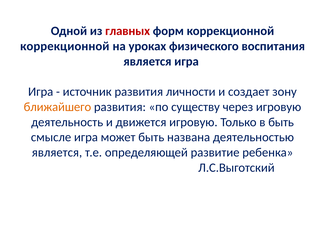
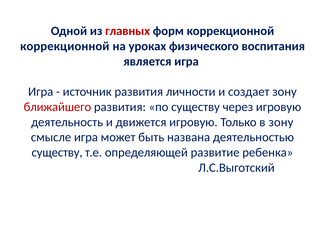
ближайшего colour: orange -> red
в быть: быть -> зону
является at (57, 152): является -> существу
